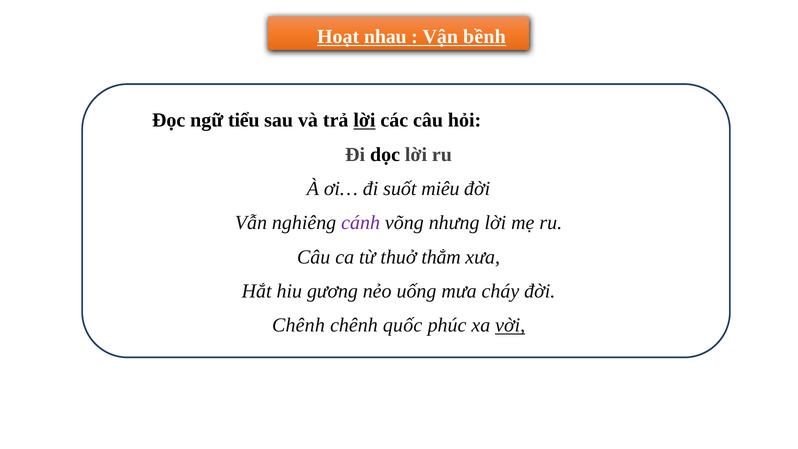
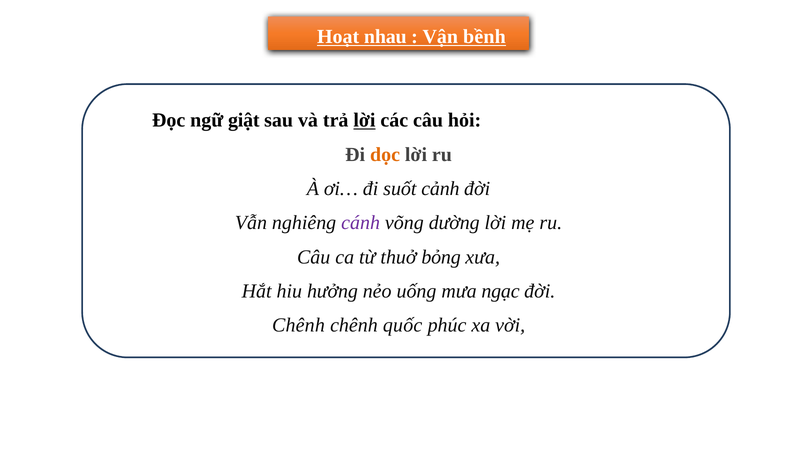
tiểu: tiểu -> giật
dọc colour: black -> orange
miêu: miêu -> cảnh
nhưng: nhưng -> dường
thẳm: thẳm -> bỏng
gương: gương -> hưởng
cháy: cháy -> ngạc
vời underline: present -> none
